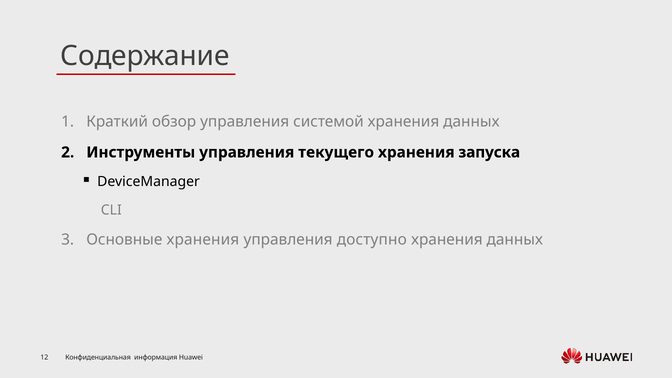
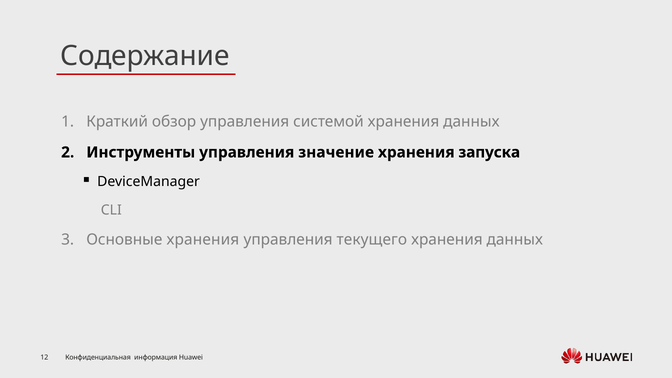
текущего: текущего -> значение
доступно: доступно -> текущего
